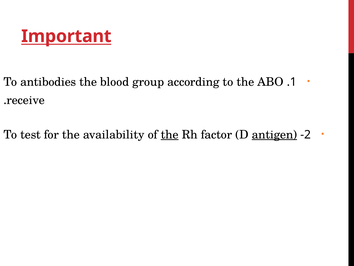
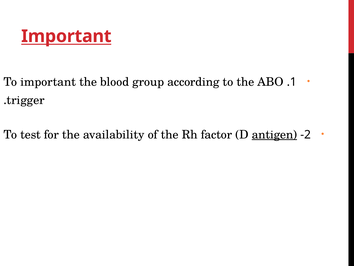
To antibodies: antibodies -> important
receive: receive -> trigger
the at (170, 134) underline: present -> none
